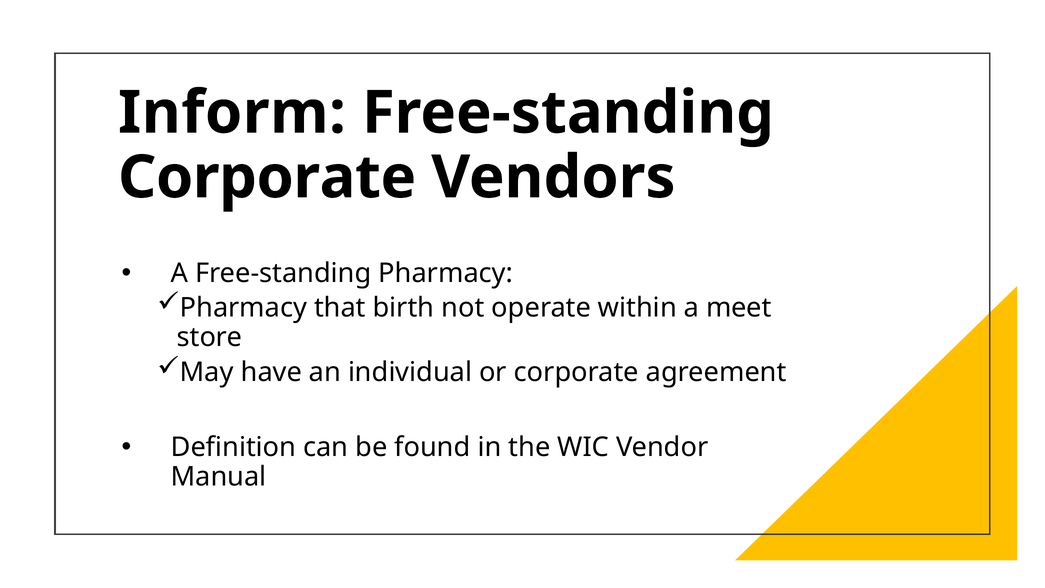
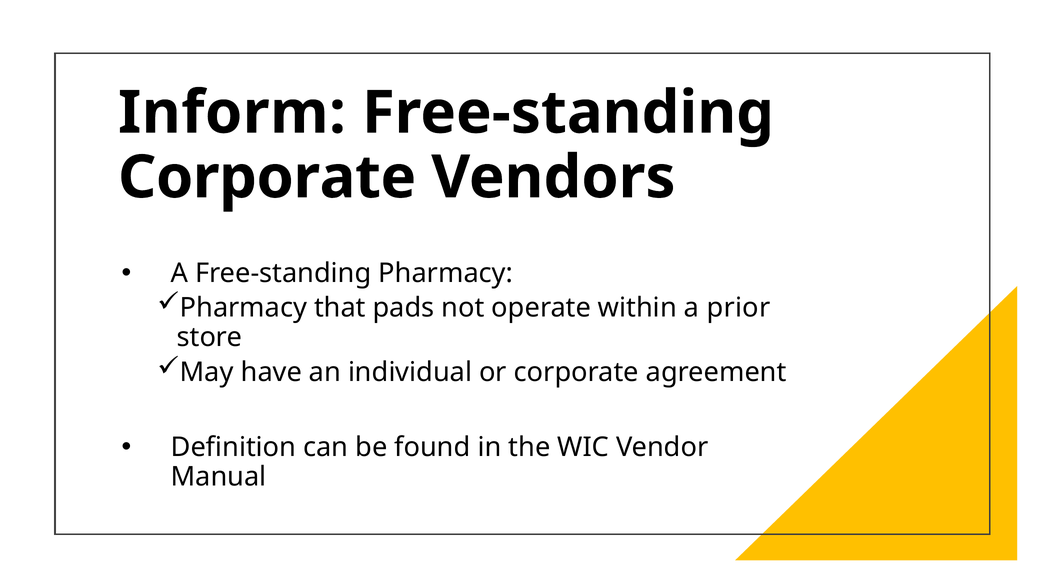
birth: birth -> pads
meet: meet -> prior
